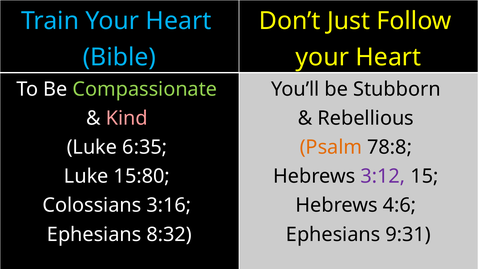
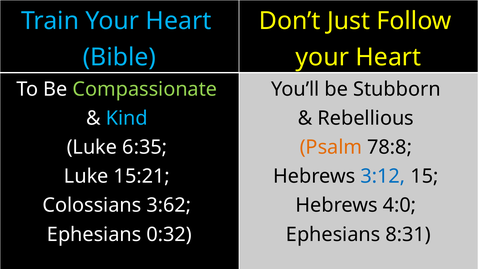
Kind colour: pink -> light blue
15:80: 15:80 -> 15:21
3:12 colour: purple -> blue
3:16: 3:16 -> 3:62
4:6: 4:6 -> 4:0
8:32: 8:32 -> 0:32
9:31: 9:31 -> 8:31
